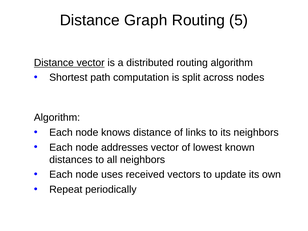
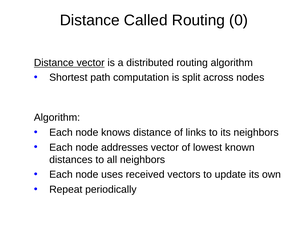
Graph: Graph -> Called
5: 5 -> 0
